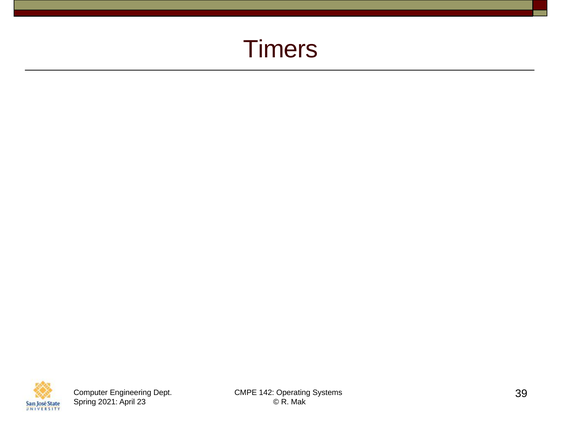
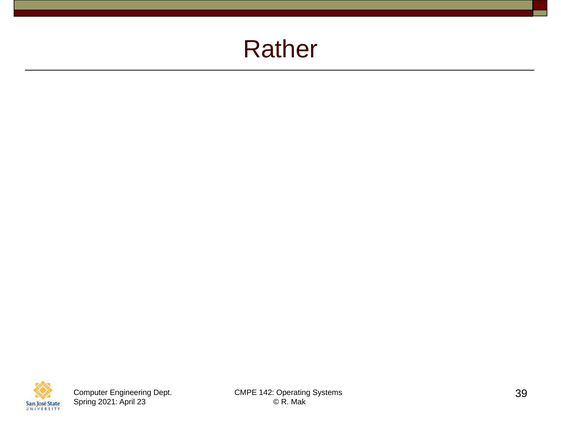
Timers: Timers -> Rather
